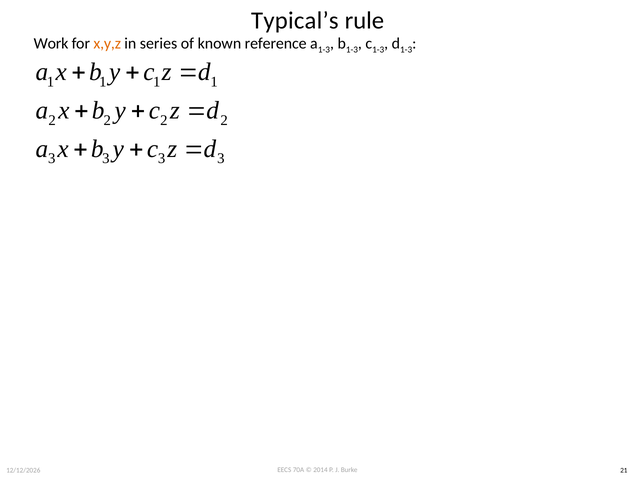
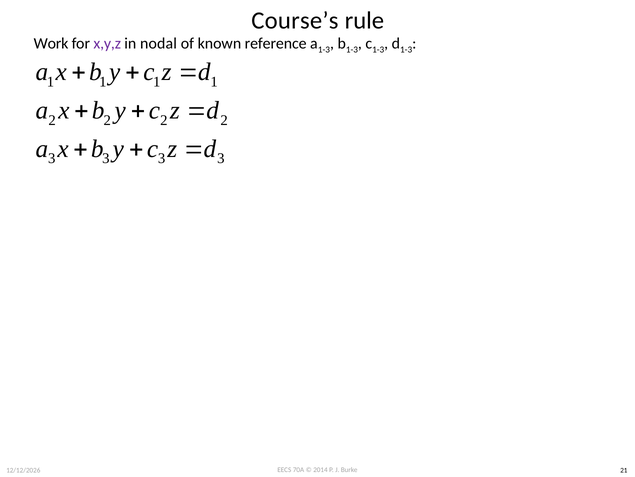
Typical’s: Typical’s -> Course’s
x,y,z colour: orange -> purple
series: series -> nodal
